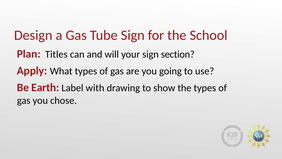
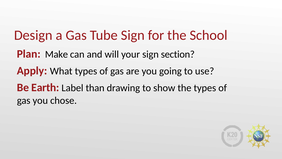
Titles: Titles -> Make
with: with -> than
